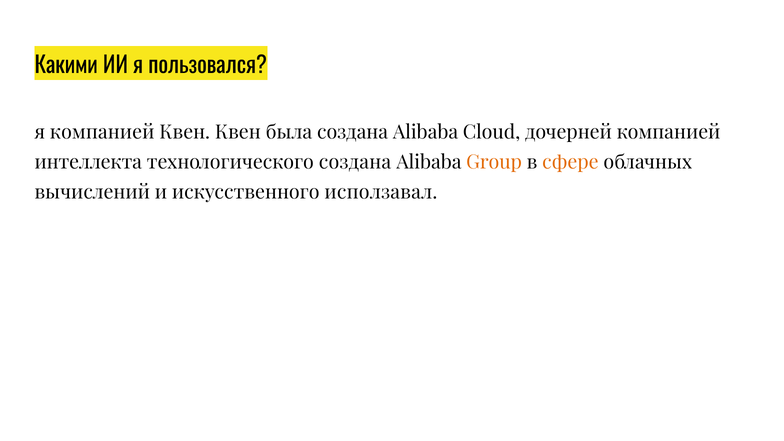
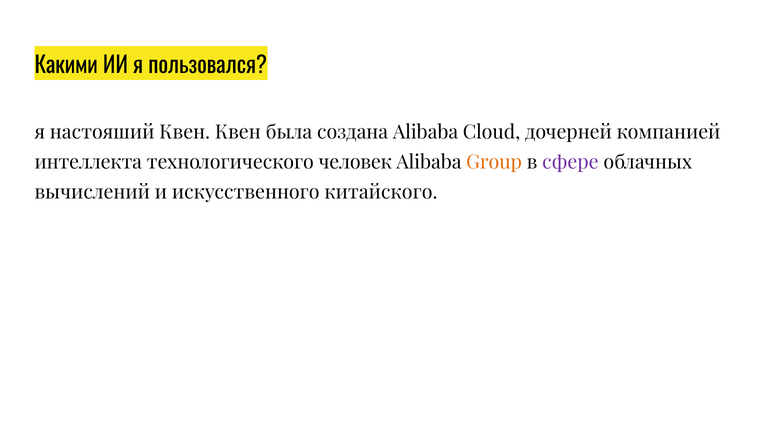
я компанией: компанией -> настояший
технологического создана: создана -> человек
сфере colour: orange -> purple
исползавал: исползавал -> китайского
